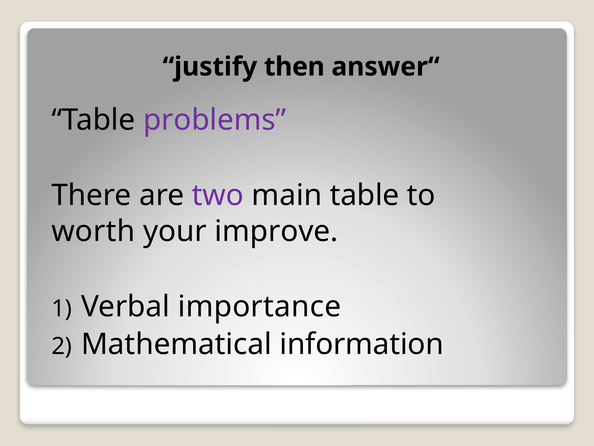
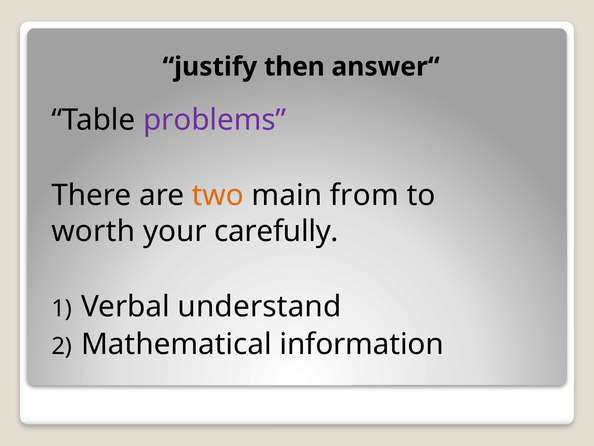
two colour: purple -> orange
main table: table -> from
improve: improve -> carefully
importance: importance -> understand
